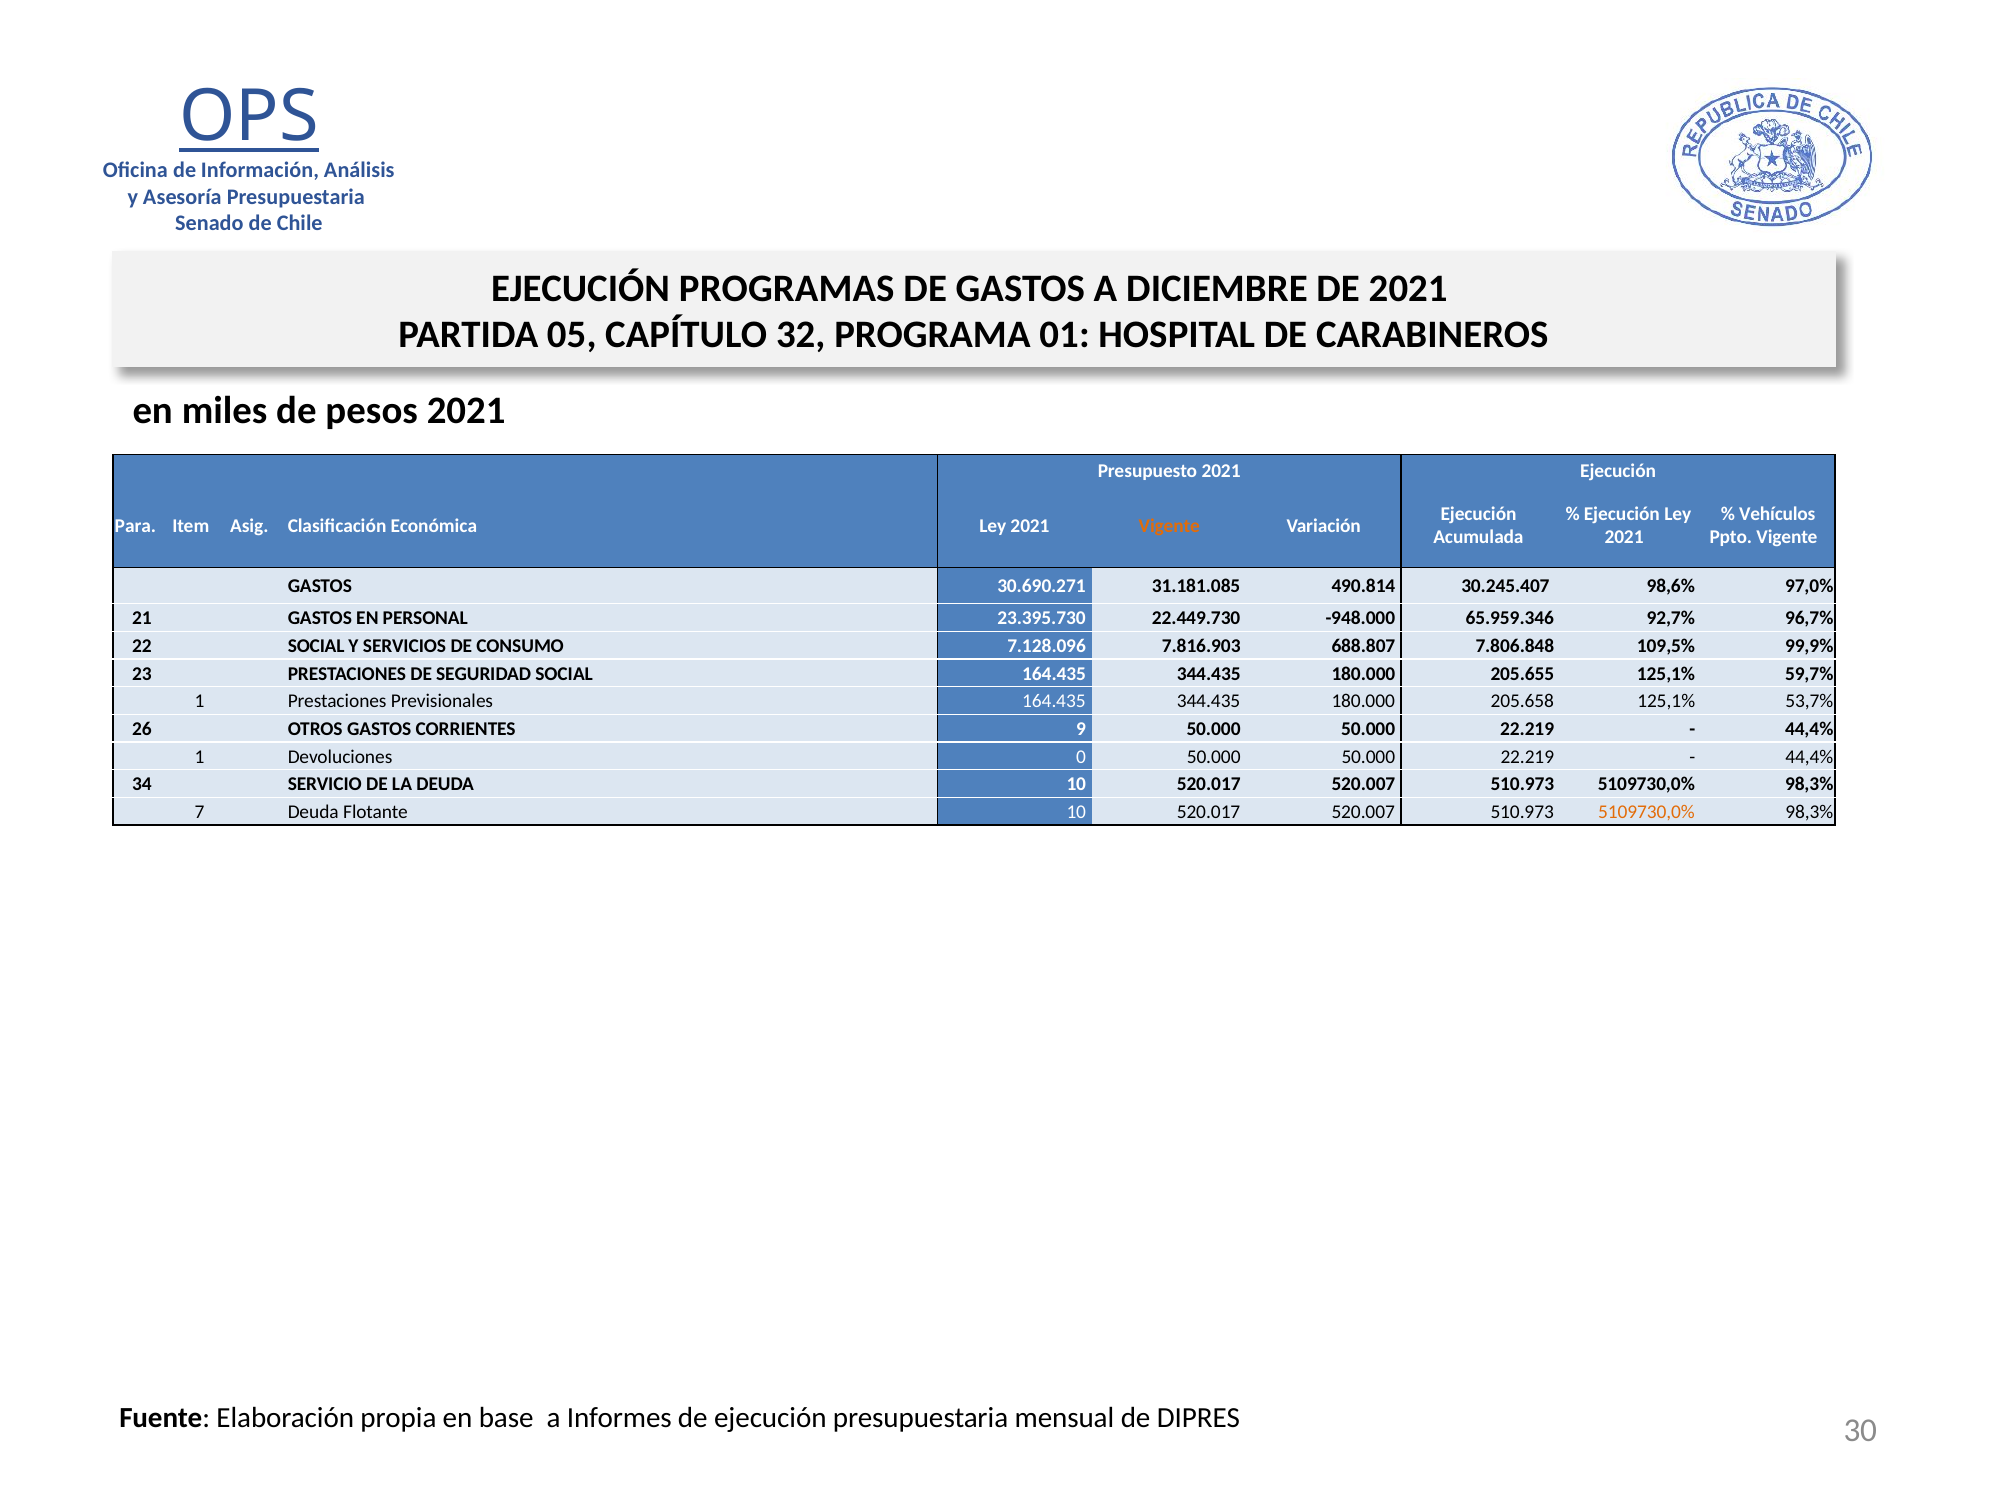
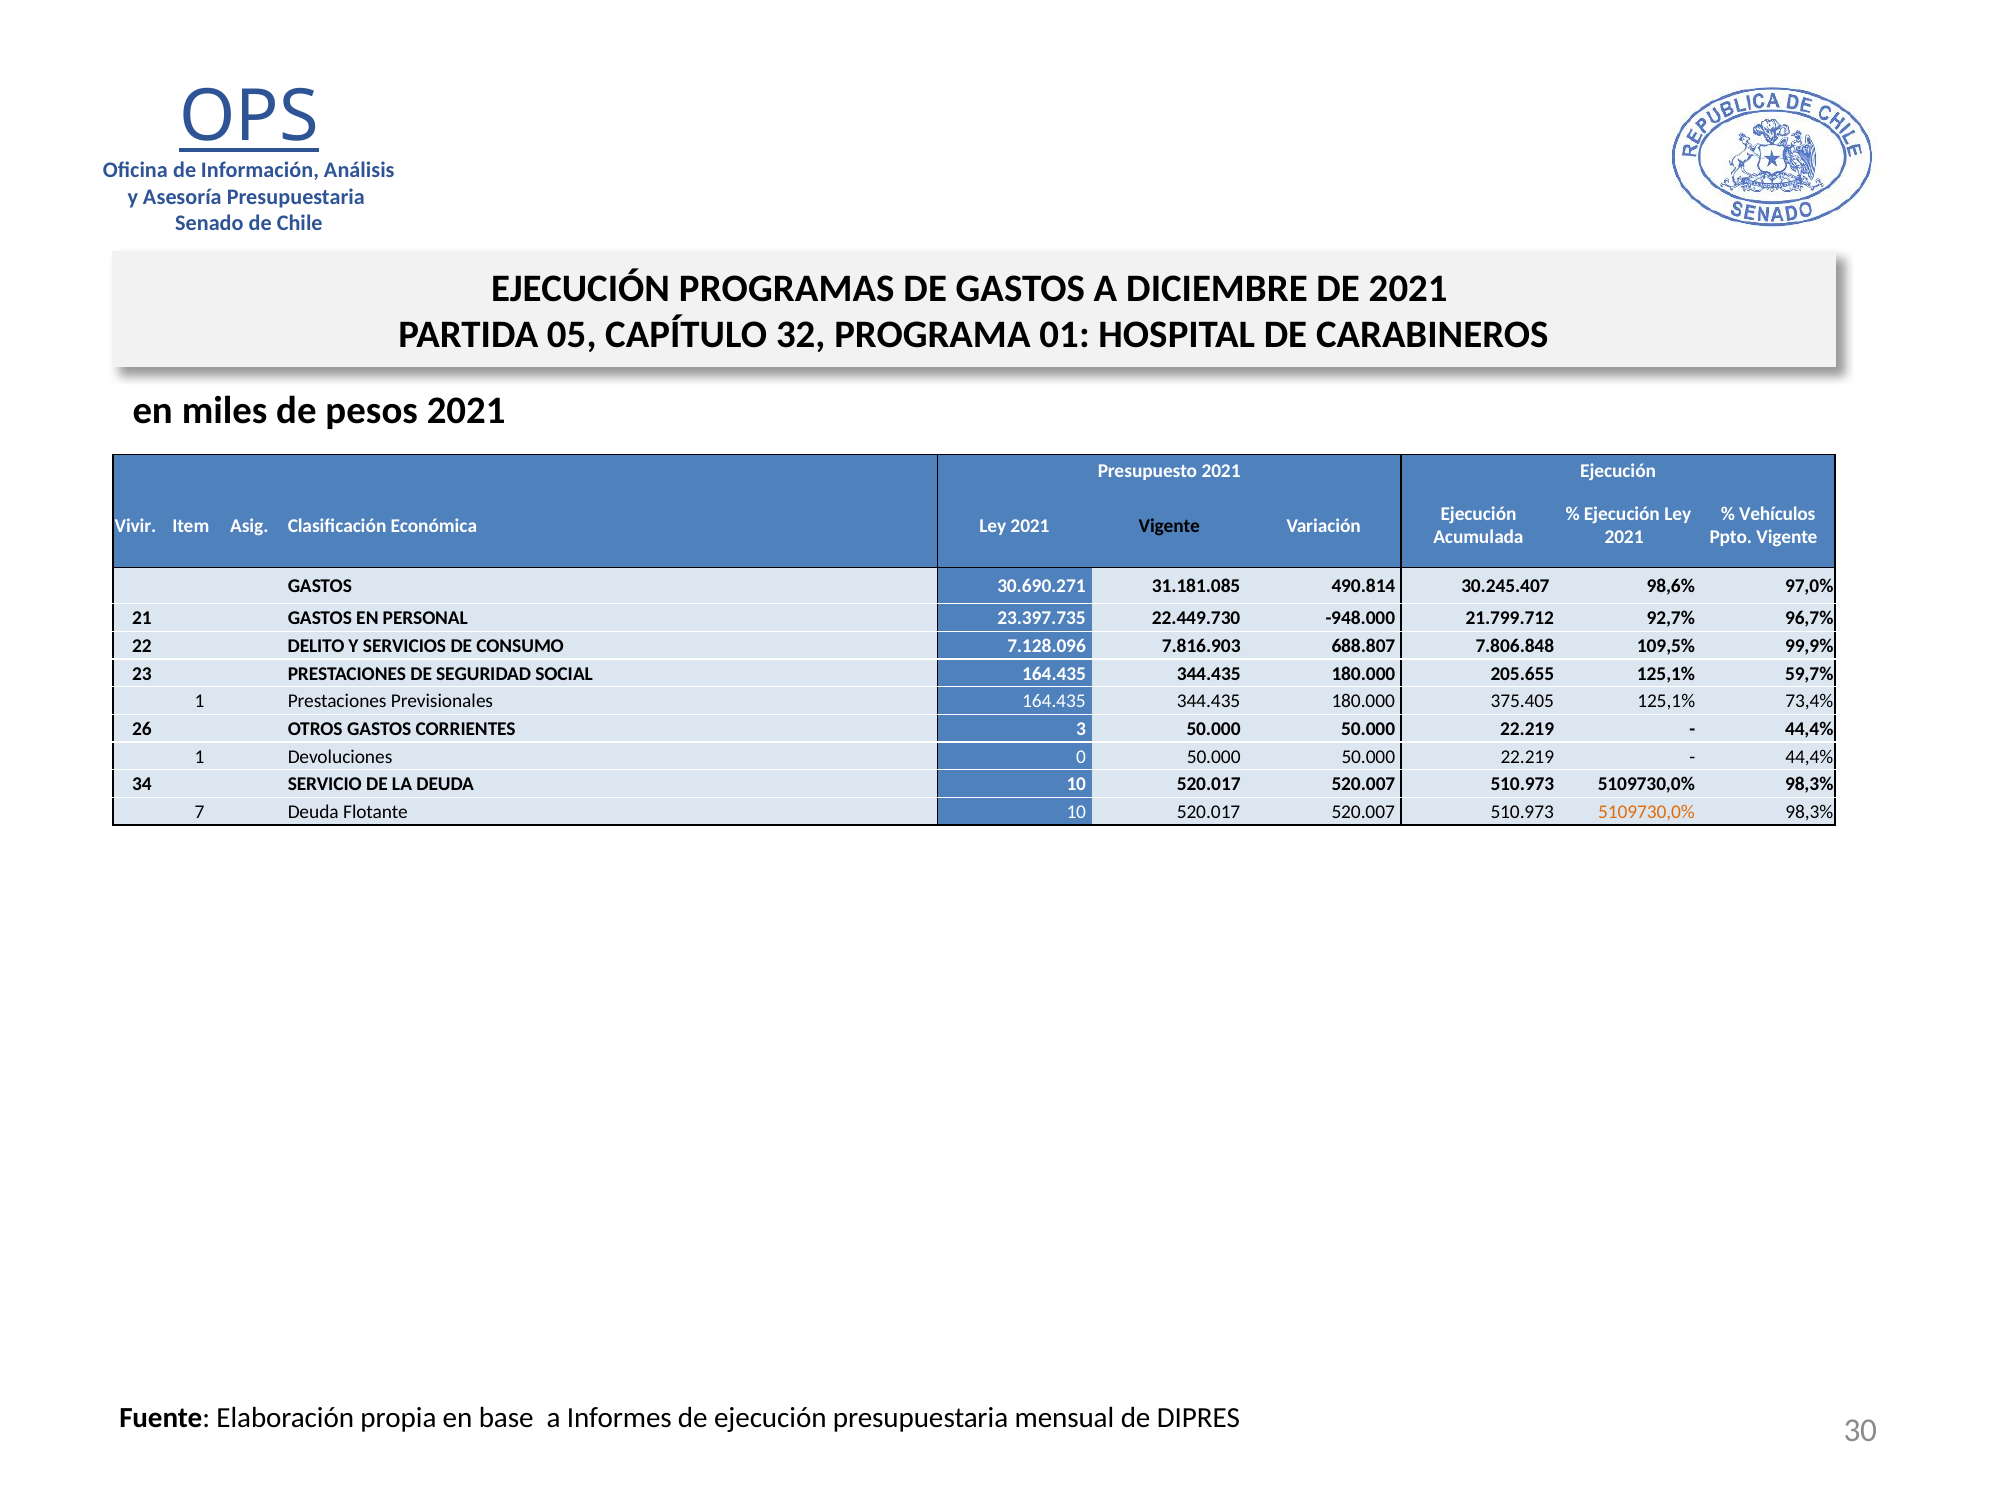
Para: Para -> Vivir
Vigente at (1169, 526) colour: orange -> black
23.395.730: 23.395.730 -> 23.397.735
65.959.346: 65.959.346 -> 21.799.712
22 SOCIAL: SOCIAL -> DELITO
205.658: 205.658 -> 375.405
53,7%: 53,7% -> 73,4%
9: 9 -> 3
